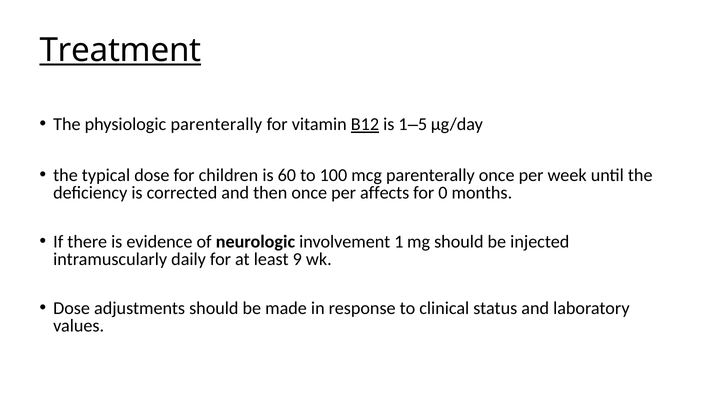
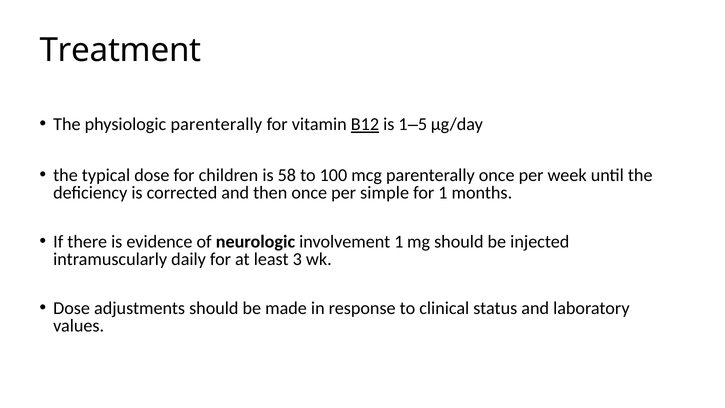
Treatment underline: present -> none
60: 60 -> 58
affects: affects -> simple
for 0: 0 -> 1
9: 9 -> 3
